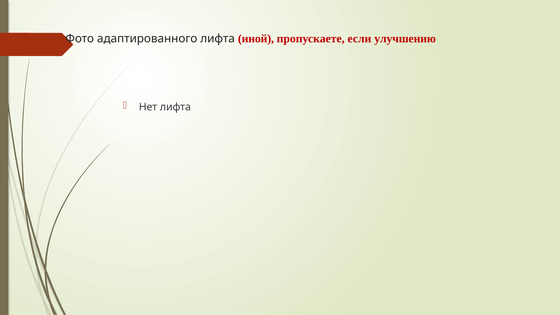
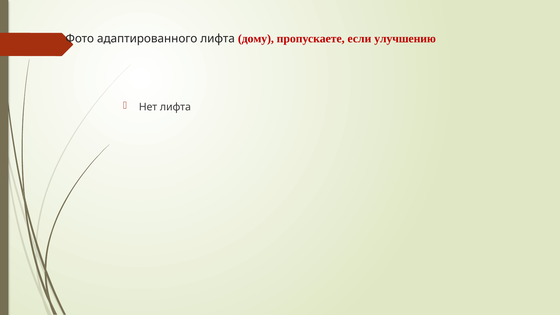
иной: иной -> дому
